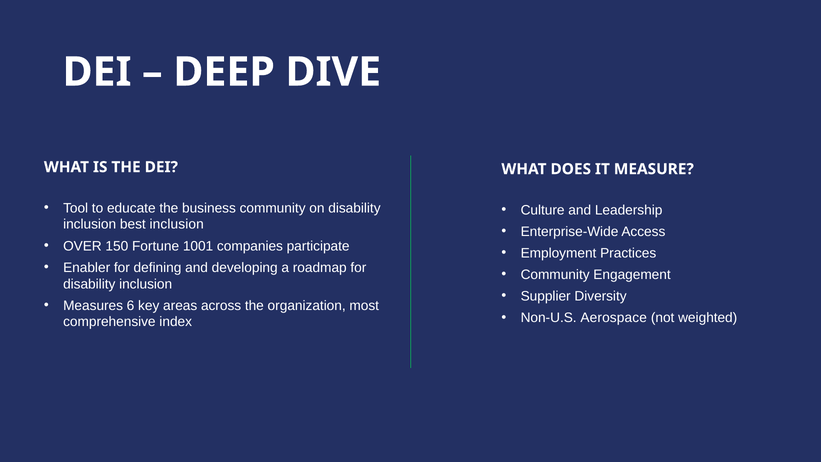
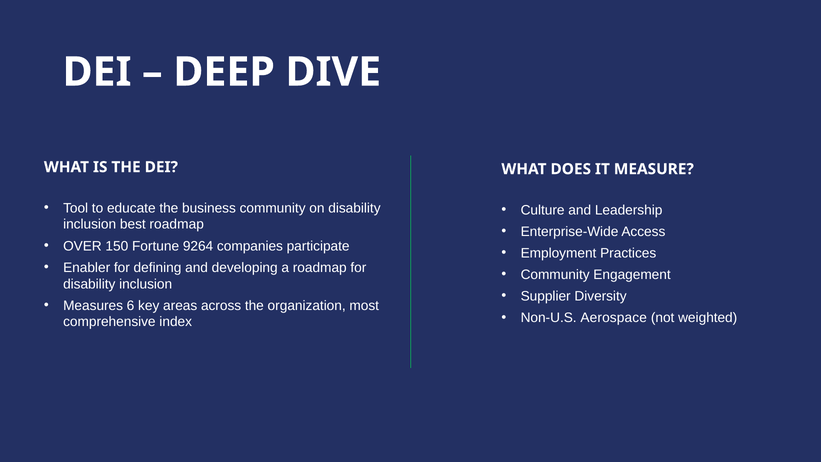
best inclusion: inclusion -> roadmap
1001: 1001 -> 9264
